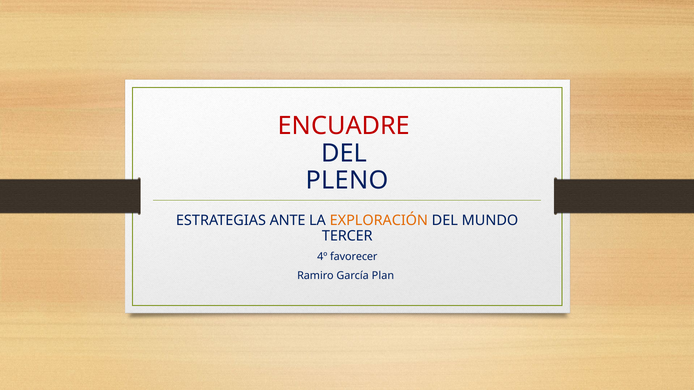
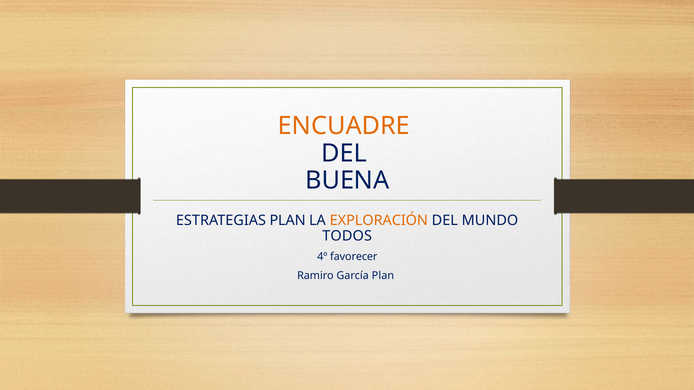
ENCUADRE colour: red -> orange
PLENO: PLENO -> BUENA
ESTRATEGIAS ANTE: ANTE -> PLAN
TERCER: TERCER -> TODOS
